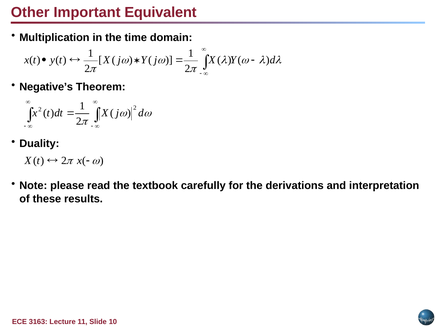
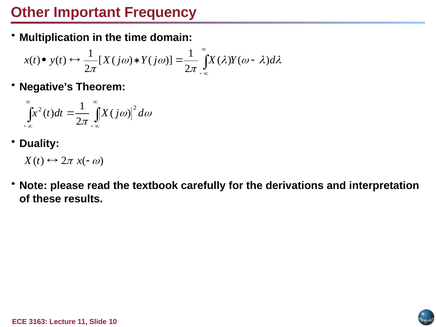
Equivalent: Equivalent -> Frequency
